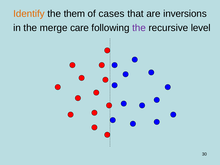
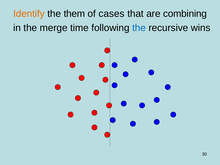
inversions: inversions -> combining
care: care -> time
the at (139, 28) colour: purple -> blue
level: level -> wins
